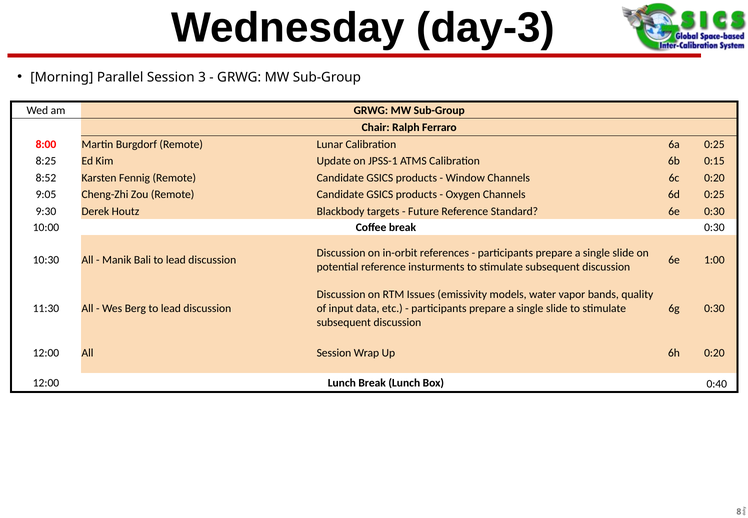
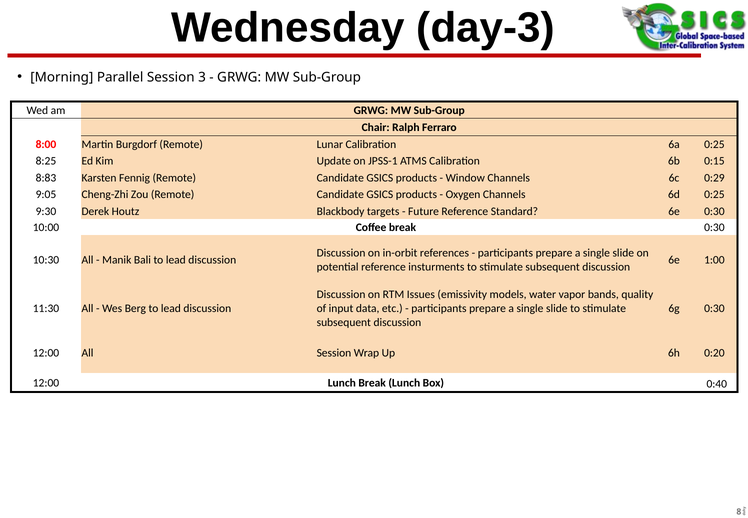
8:52: 8:52 -> 8:83
6c 0:20: 0:20 -> 0:29
